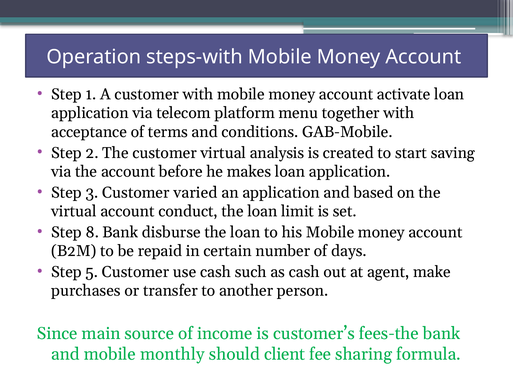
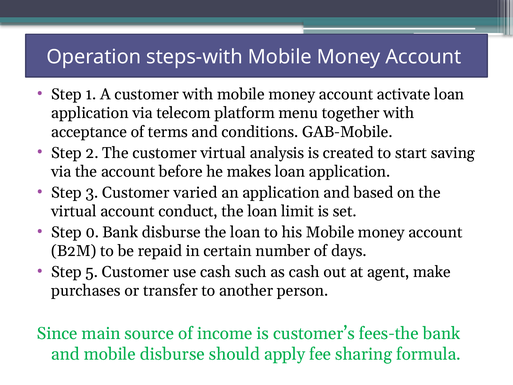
8: 8 -> 0
mobile monthly: monthly -> disburse
client: client -> apply
